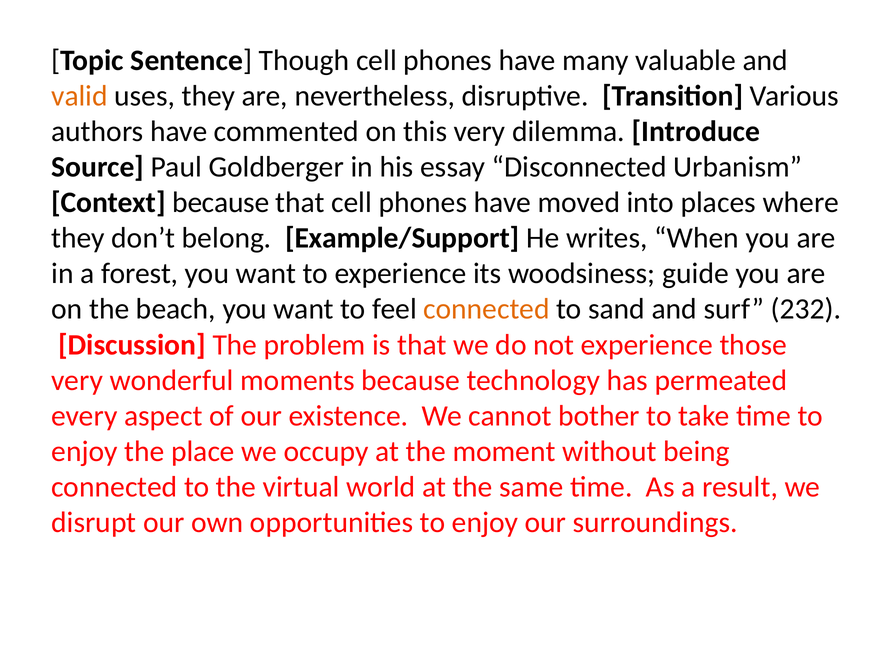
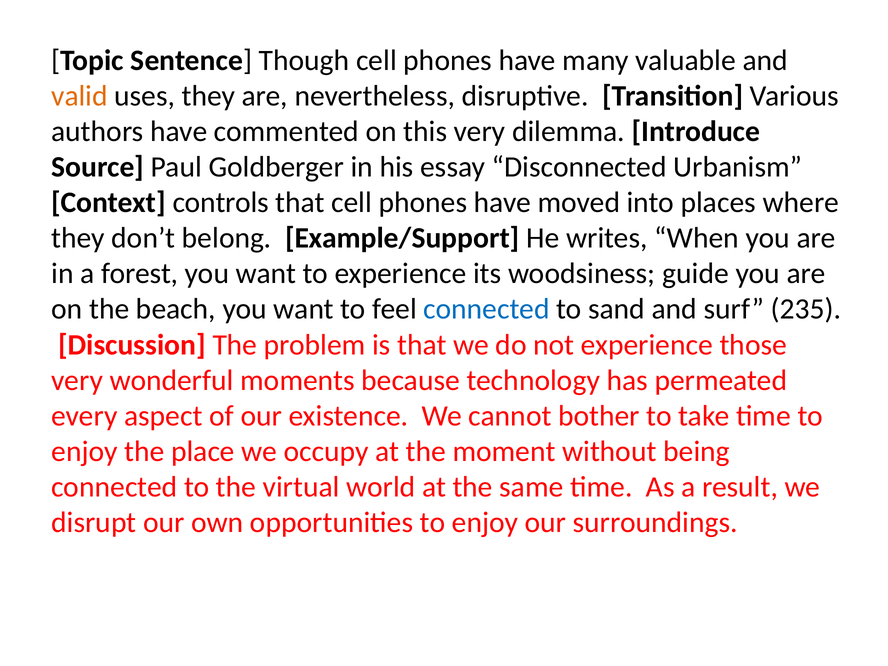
Context because: because -> controls
connected at (487, 309) colour: orange -> blue
232: 232 -> 235
